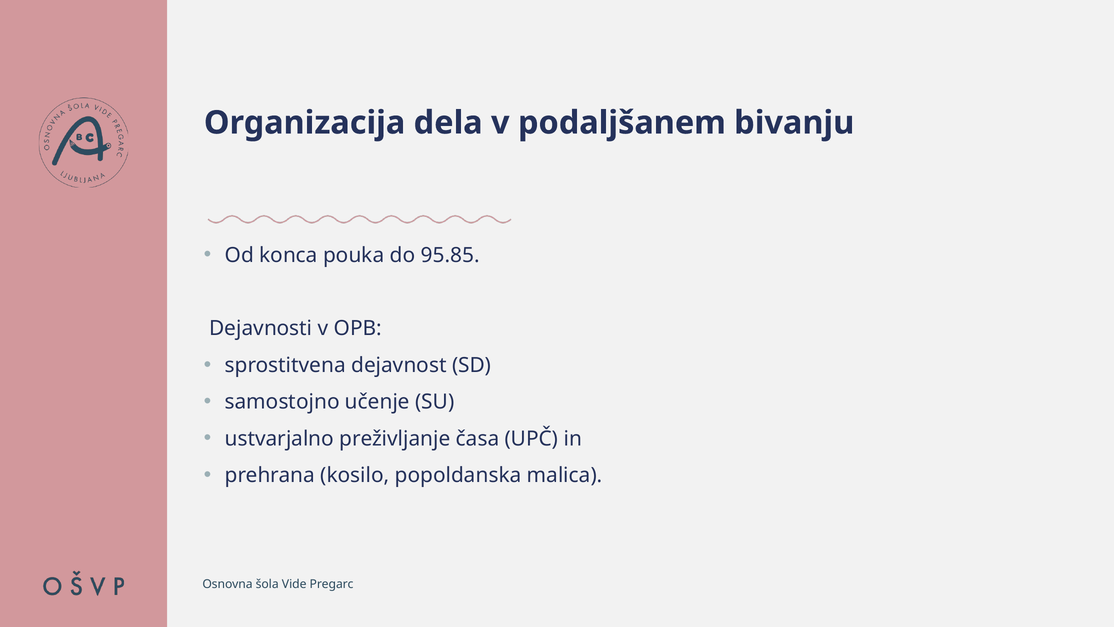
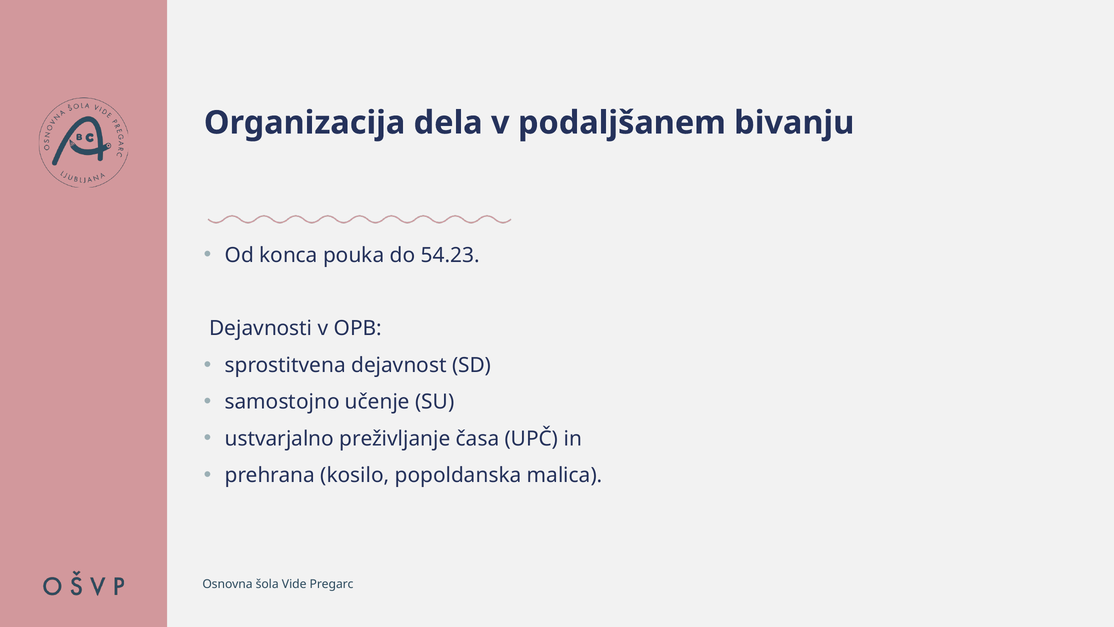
95.85: 95.85 -> 54.23
